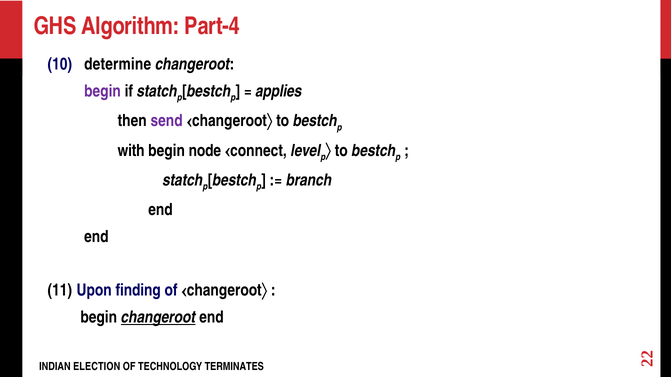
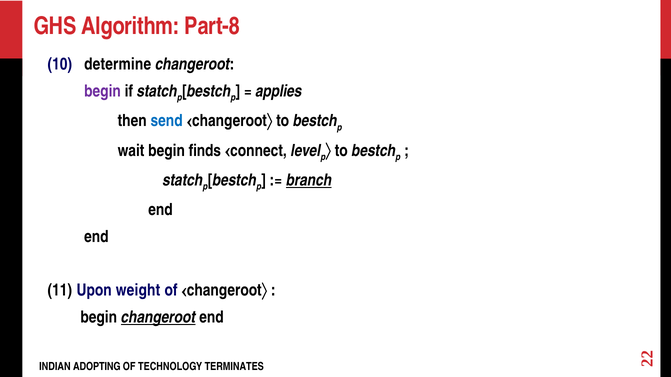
Part-4: Part-4 -> Part-8
send colour: purple -> blue
with: with -> wait
node: node -> finds
branch underline: none -> present
finding: finding -> weight
ELECTION: ELECTION -> ADOPTING
